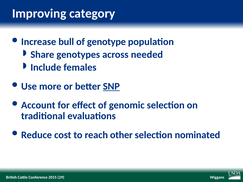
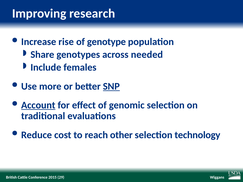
category: category -> research
bull: bull -> rise
Account underline: none -> present
nominated: nominated -> technology
